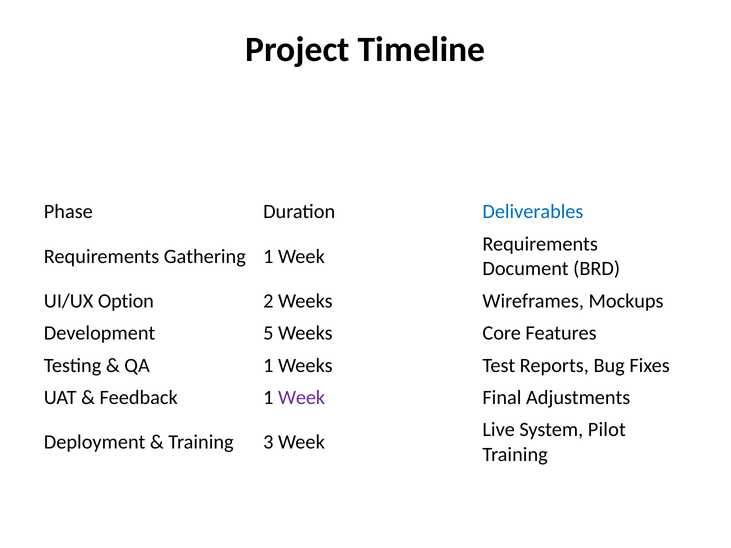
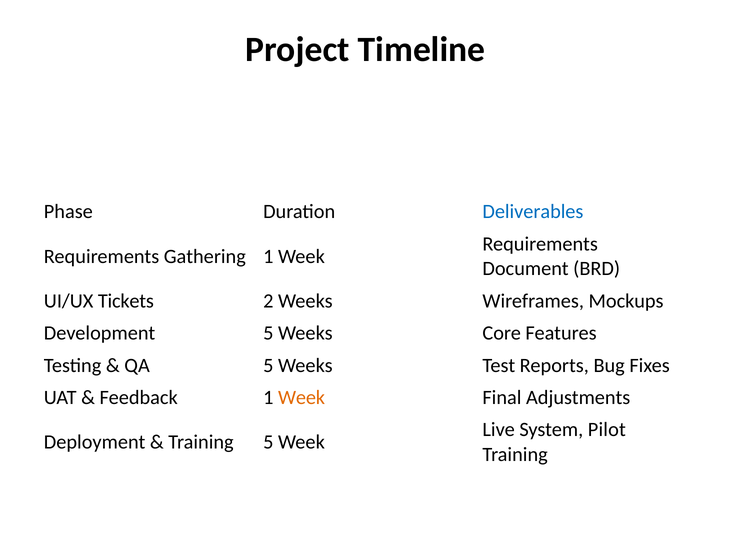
Option: Option -> Tickets
QA 1: 1 -> 5
Week at (302, 398) colour: purple -> orange
Training 3: 3 -> 5
